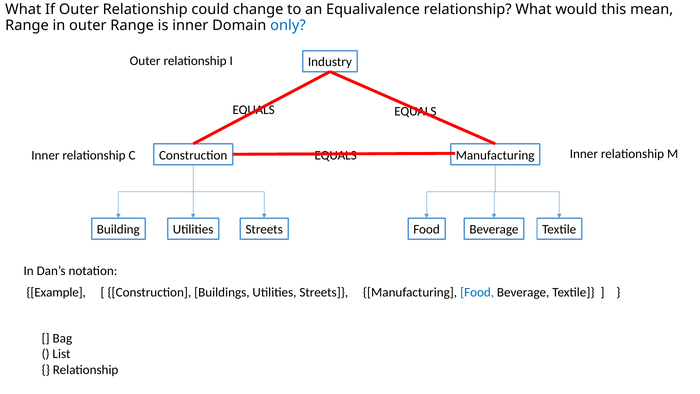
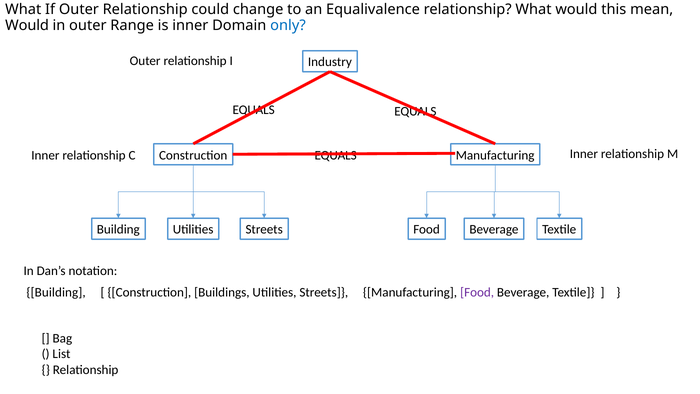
Range at (27, 25): Range -> Would
Example at (56, 292): Example -> Building
Food at (477, 292) colour: blue -> purple
